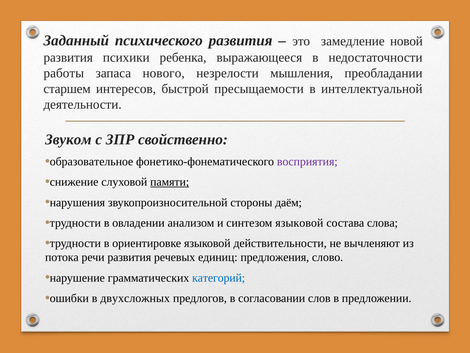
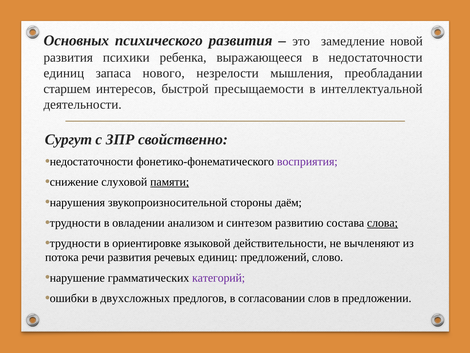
Заданный: Заданный -> Основных
работы at (64, 73): работы -> единиц
Звуком: Звуком -> Сургут
образовательное at (91, 161): образовательное -> недостаточности
синтезом языковой: языковой -> развитию
слова underline: none -> present
предложения: предложения -> предложений
категорий colour: blue -> purple
